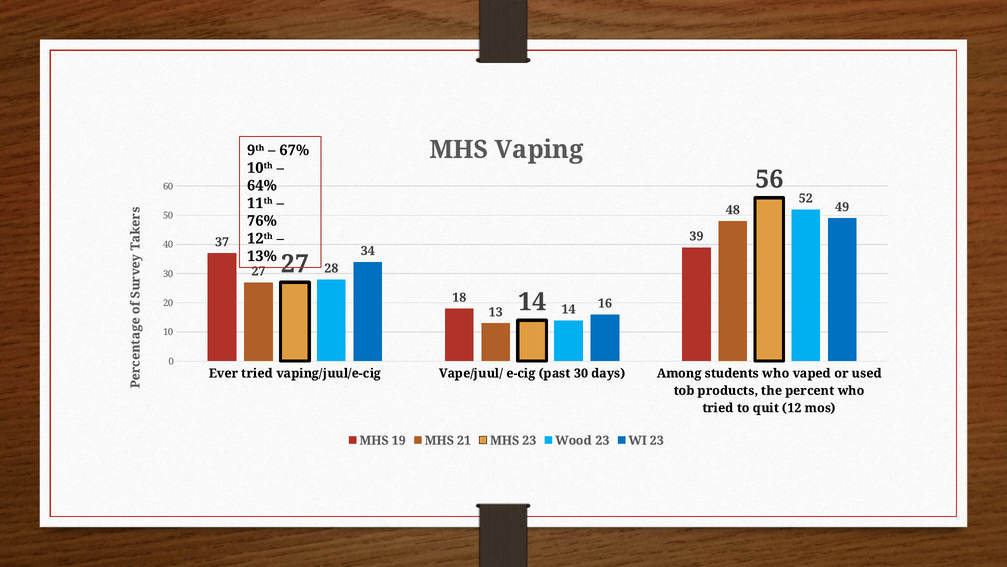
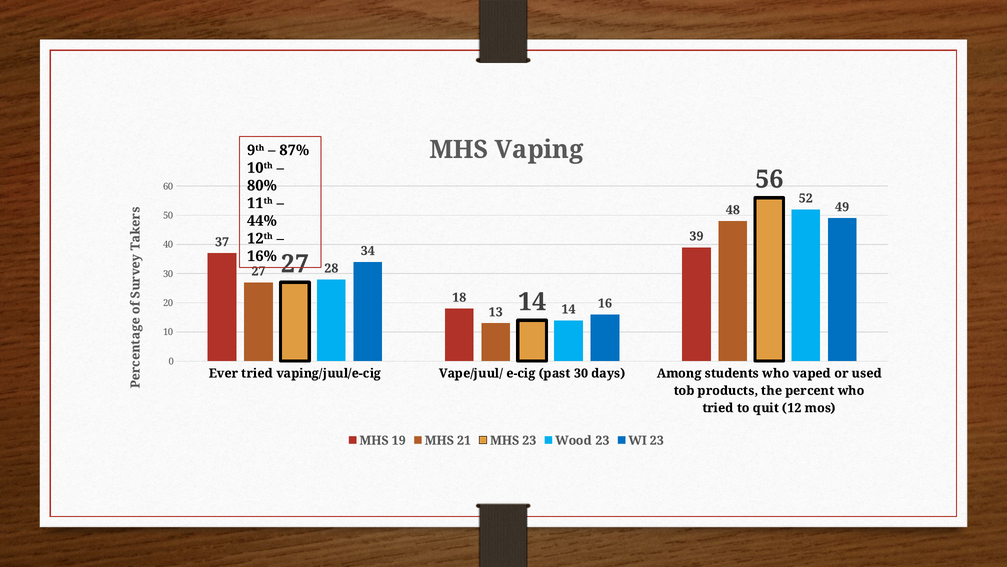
67%: 67% -> 87%
64%: 64% -> 80%
76%: 76% -> 44%
13%: 13% -> 16%
